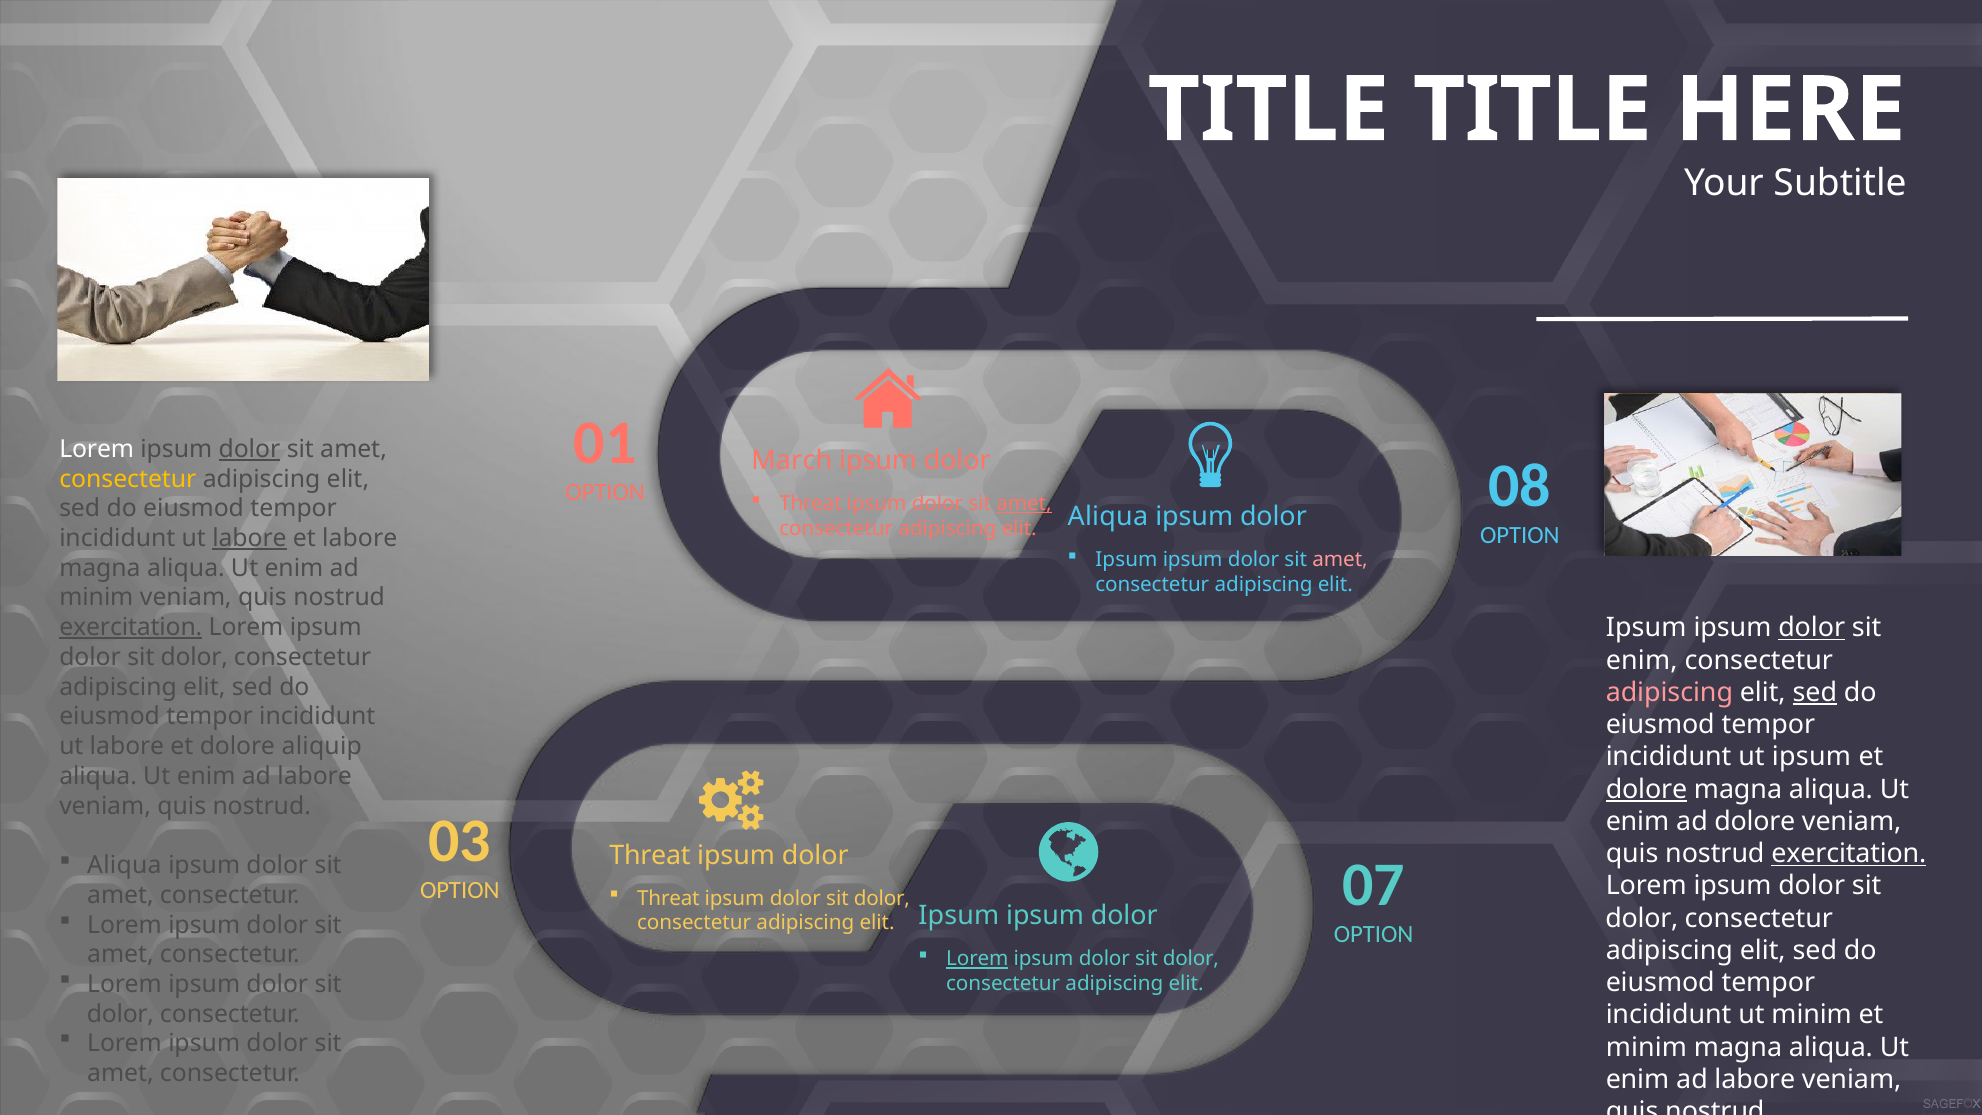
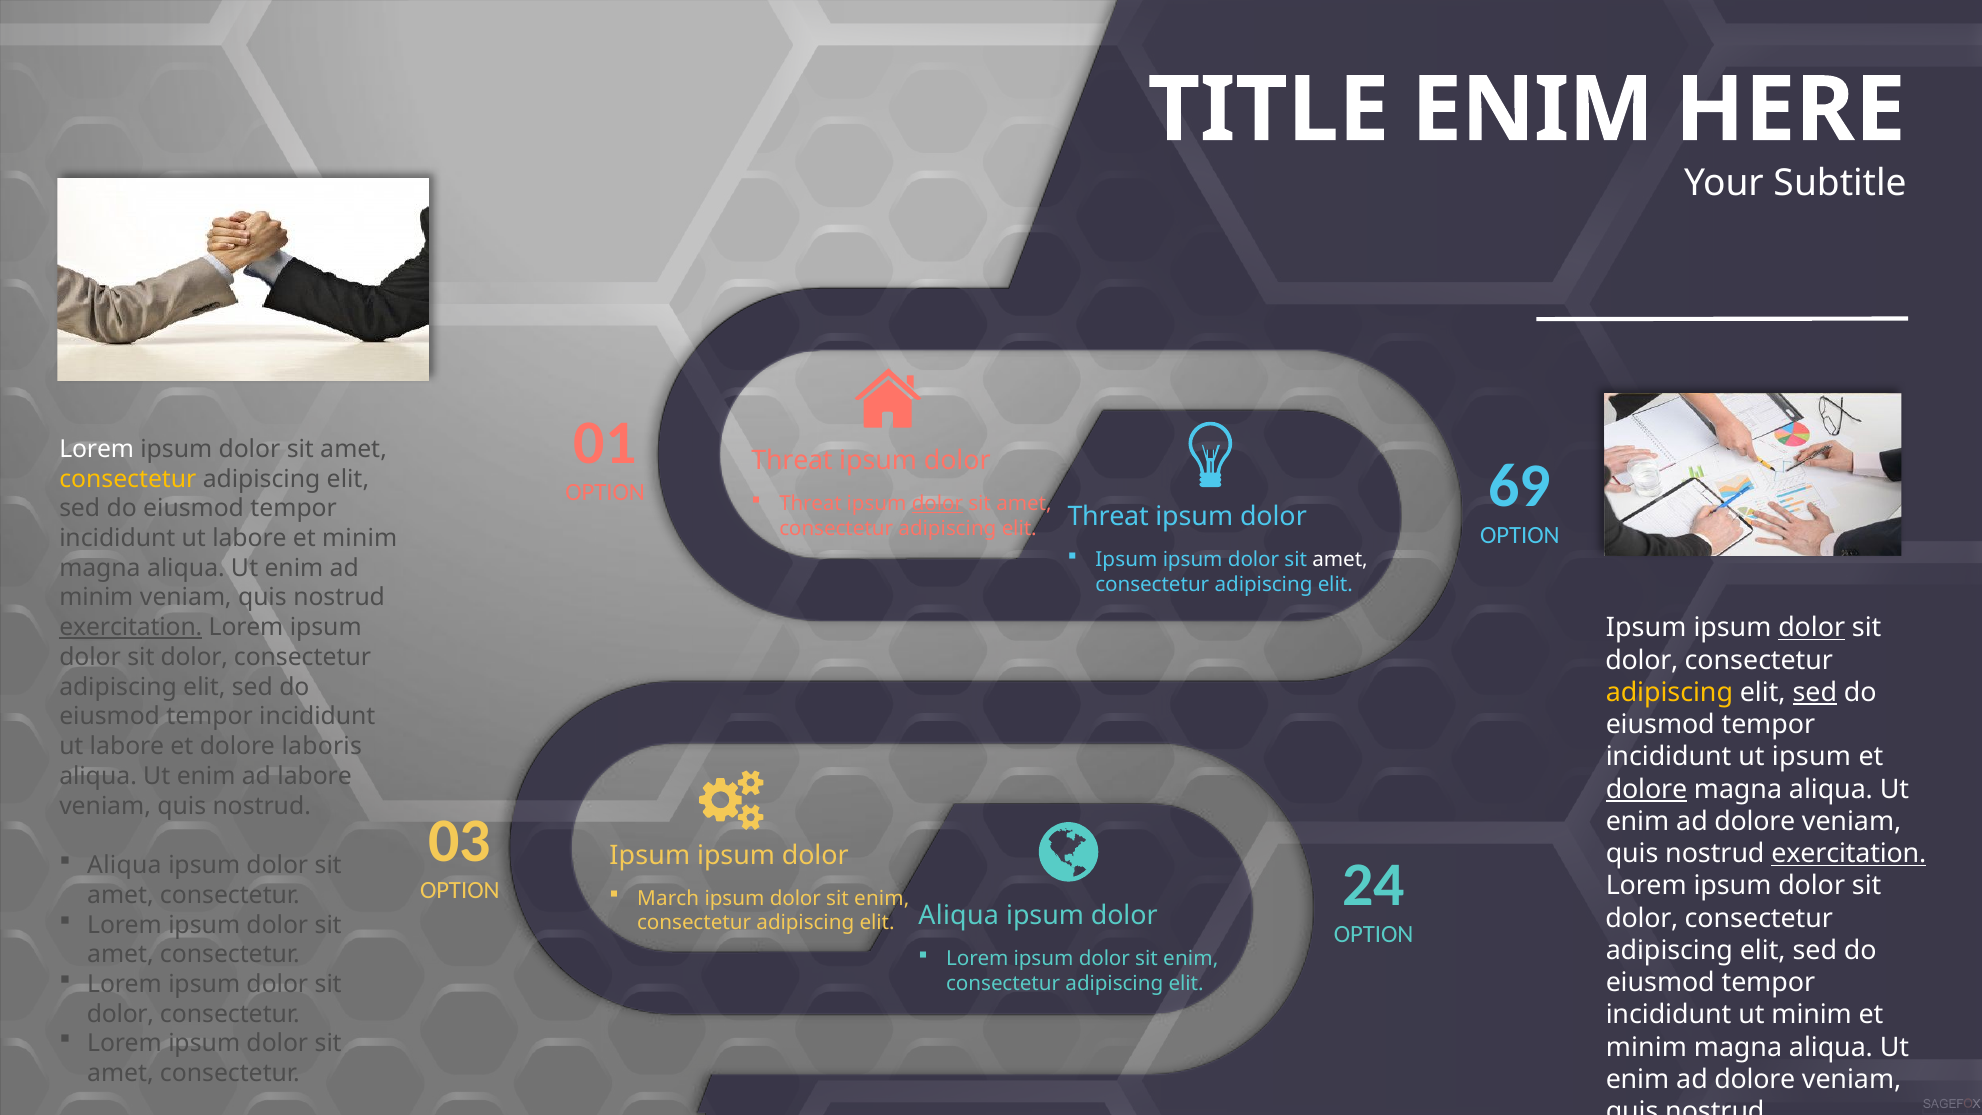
TITLE TITLE: TITLE -> ENIM
dolor at (249, 449) underline: present -> none
March at (792, 461): March -> Threat
08: 08 -> 69
dolor at (937, 504) underline: none -> present
amet at (1024, 504) underline: present -> none
Aliqua at (1108, 517): Aliqua -> Threat
labore at (249, 538) underline: present -> none
labore at (360, 538): labore -> minim
amet at (1340, 560) colour: pink -> white
enim at (1642, 660): enim -> dolor
adipiscing at (1669, 692) colour: pink -> yellow
aliquip: aliquip -> laboris
Threat at (650, 855): Threat -> Ipsum
07: 07 -> 24
Threat at (668, 898): Threat -> March
dolor at (882, 898): dolor -> enim
elit Ipsum: Ipsum -> Aliqua
Lorem at (977, 959) underline: present -> none
dolor at (1191, 959): dolor -> enim
labore at (1755, 1079): labore -> dolore
